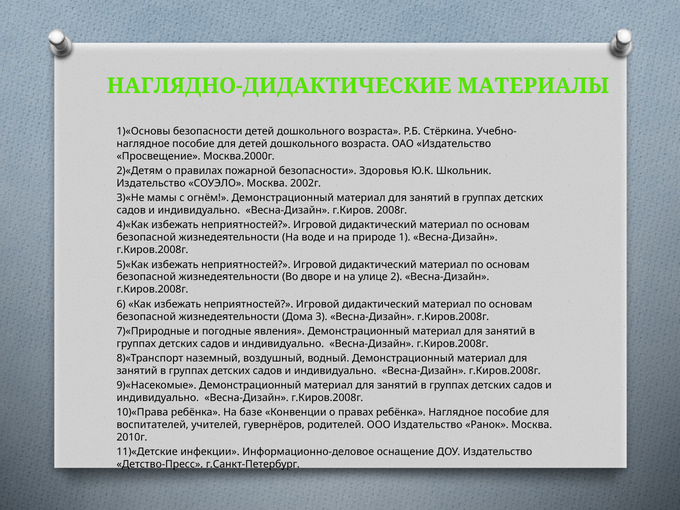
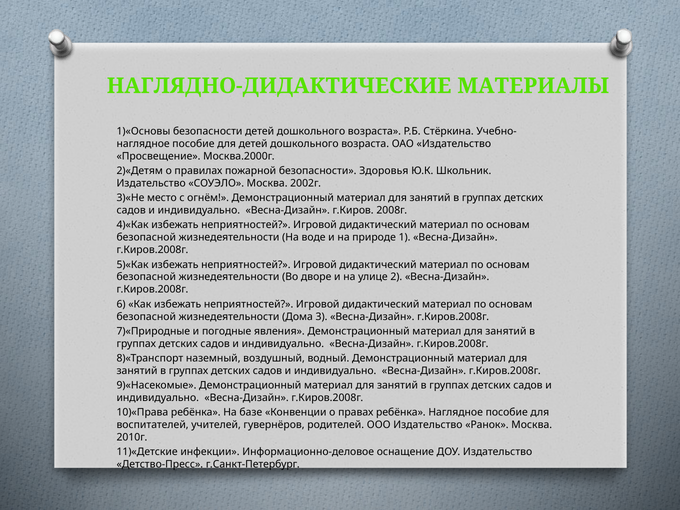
мамы: мамы -> место
